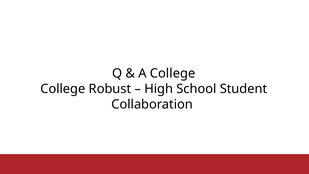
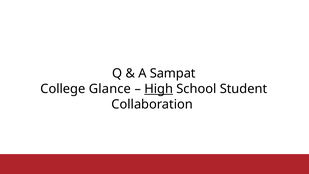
A College: College -> Sampat
Robust: Robust -> Glance
High underline: none -> present
